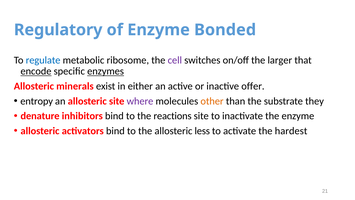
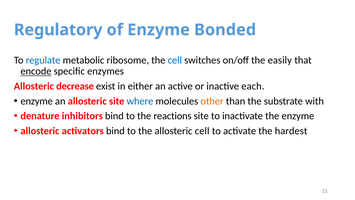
cell at (175, 60) colour: purple -> blue
larger: larger -> easily
enzymes underline: present -> none
minerals: minerals -> decrease
offer: offer -> each
entropy at (37, 101): entropy -> enzyme
where colour: purple -> blue
they: they -> with
allosteric less: less -> cell
